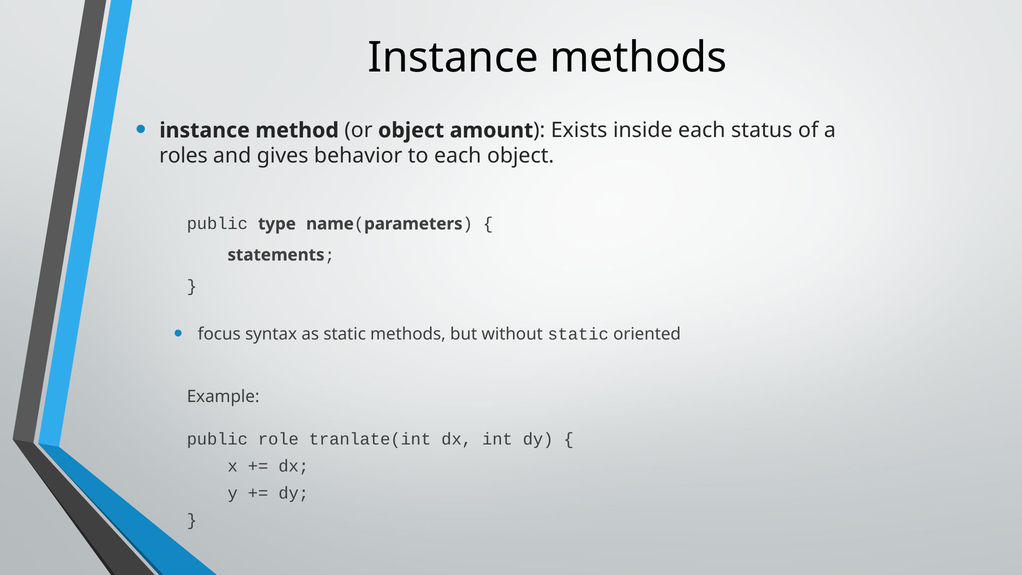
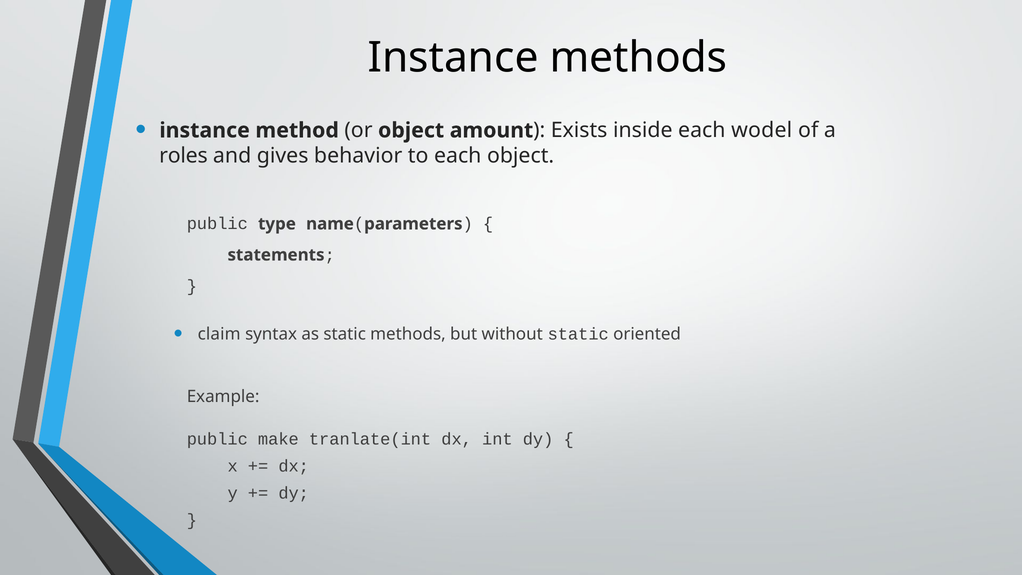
status: status -> wodel
focus: focus -> claim
role: role -> make
